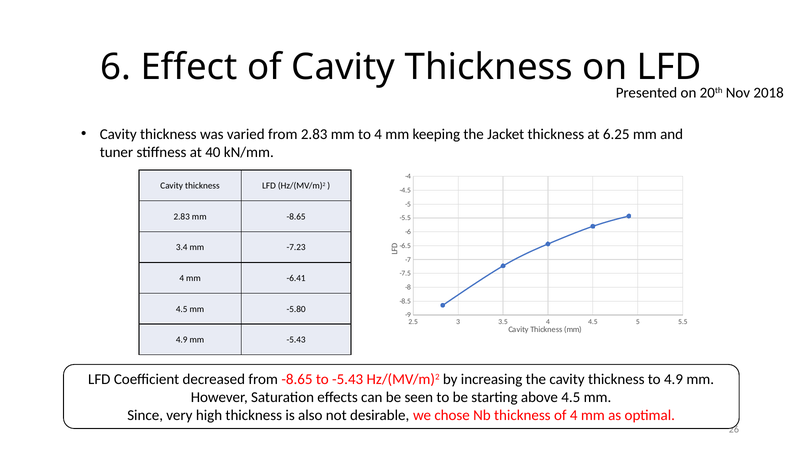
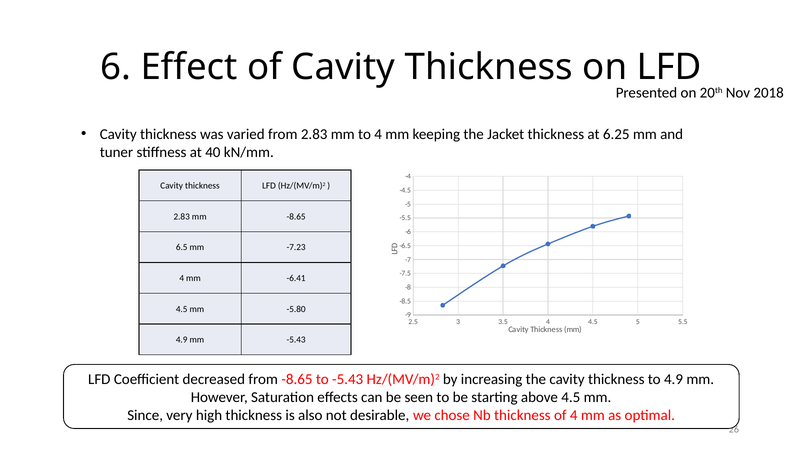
3.4: 3.4 -> 6.5
